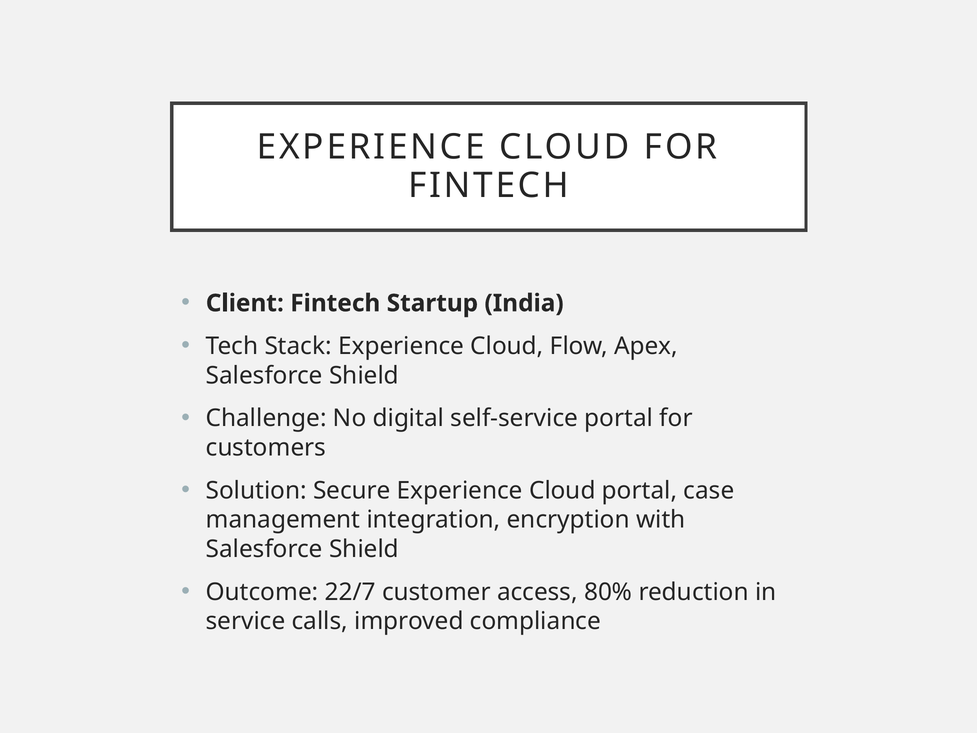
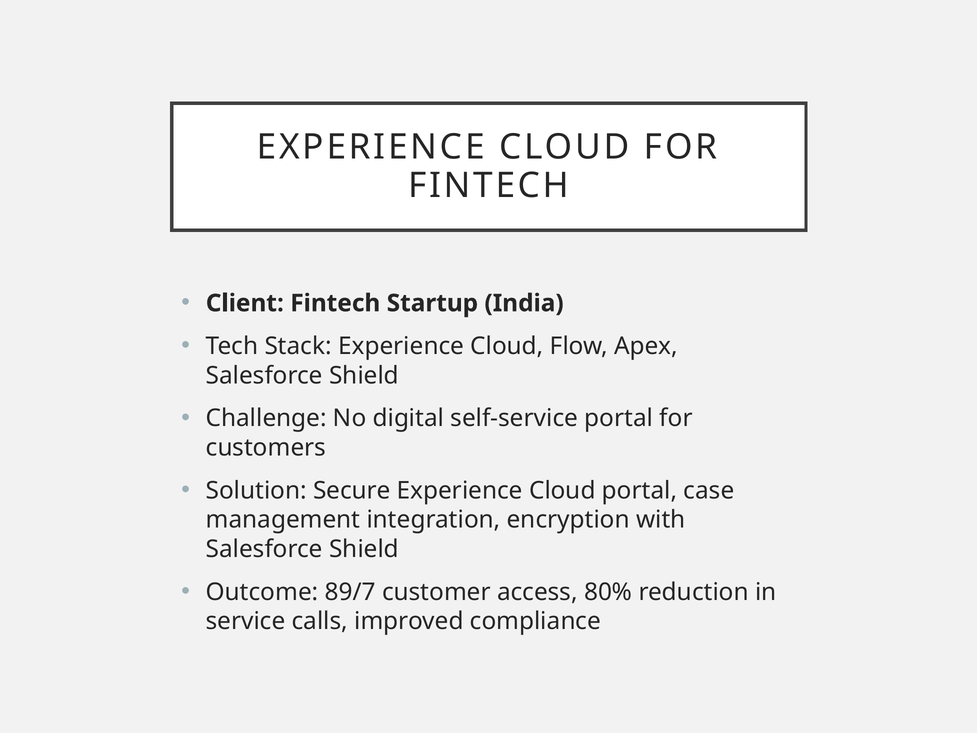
22/7: 22/7 -> 89/7
